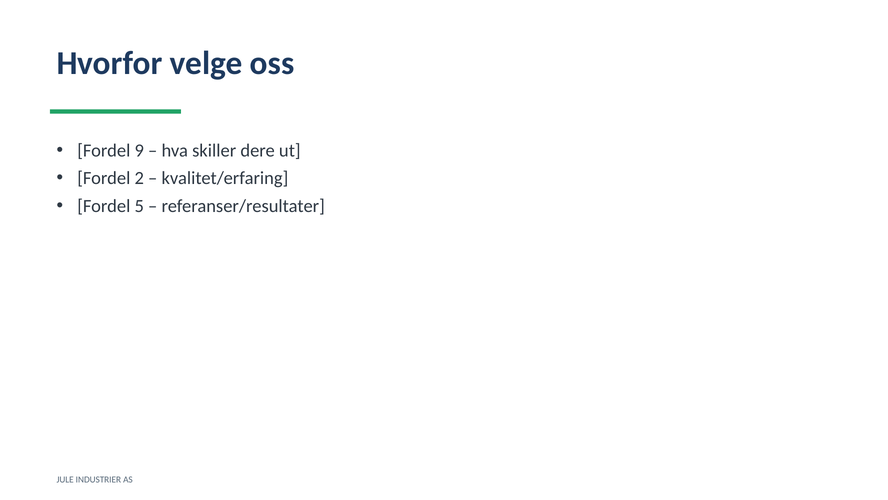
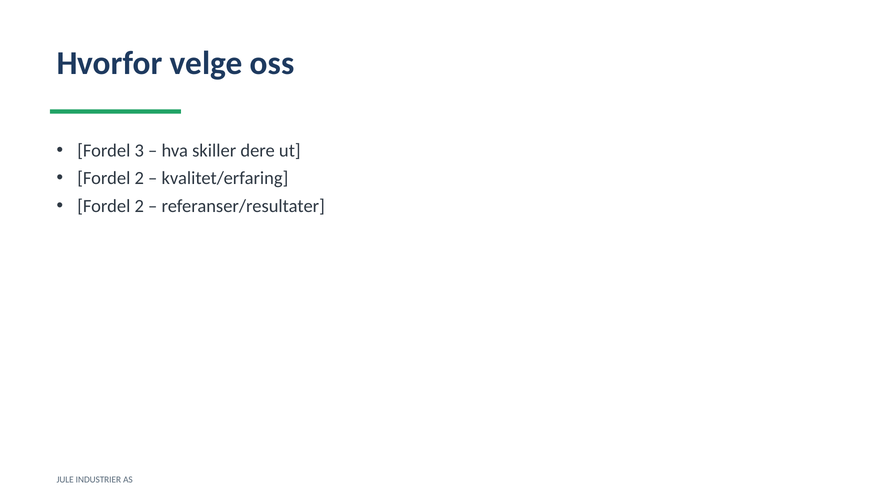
9: 9 -> 3
5 at (139, 206): 5 -> 2
